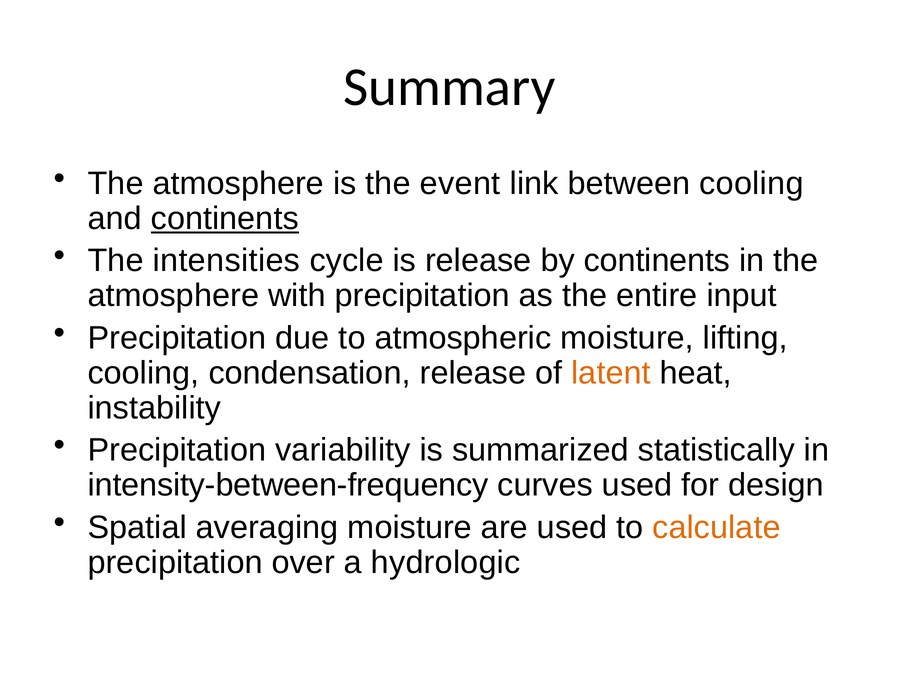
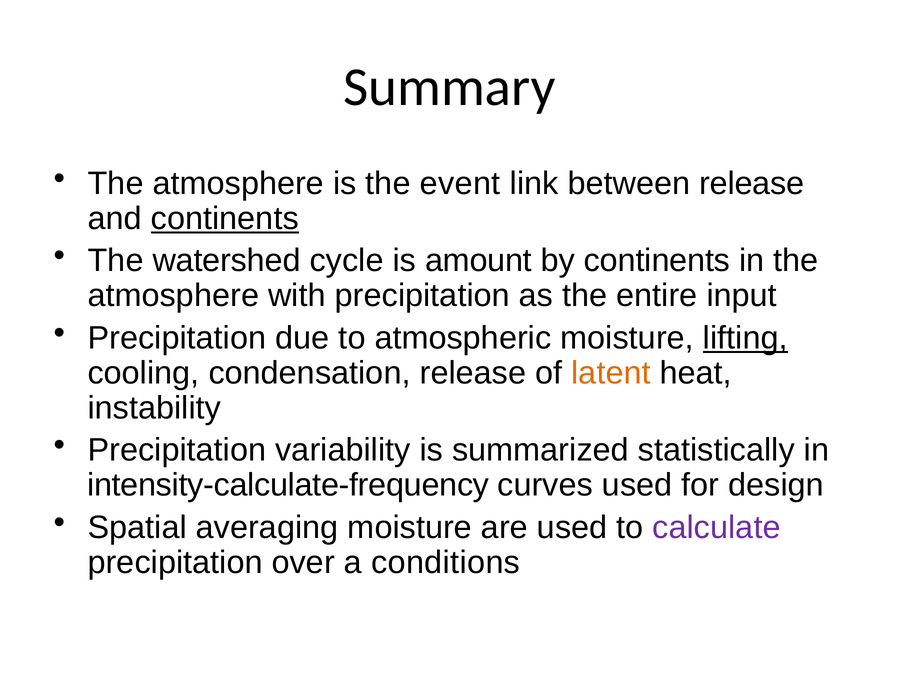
between cooling: cooling -> release
intensities: intensities -> watershed
is release: release -> amount
lifting underline: none -> present
intensity-between-frequency: intensity-between-frequency -> intensity-calculate-frequency
calculate colour: orange -> purple
hydrologic: hydrologic -> conditions
